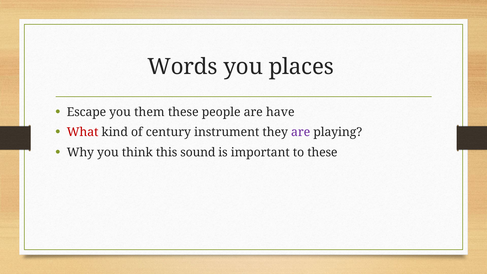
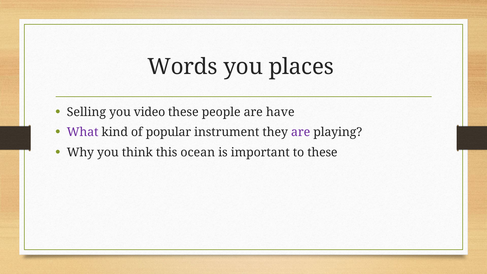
Escape: Escape -> Selling
them: them -> video
What colour: red -> purple
century: century -> popular
sound: sound -> ocean
